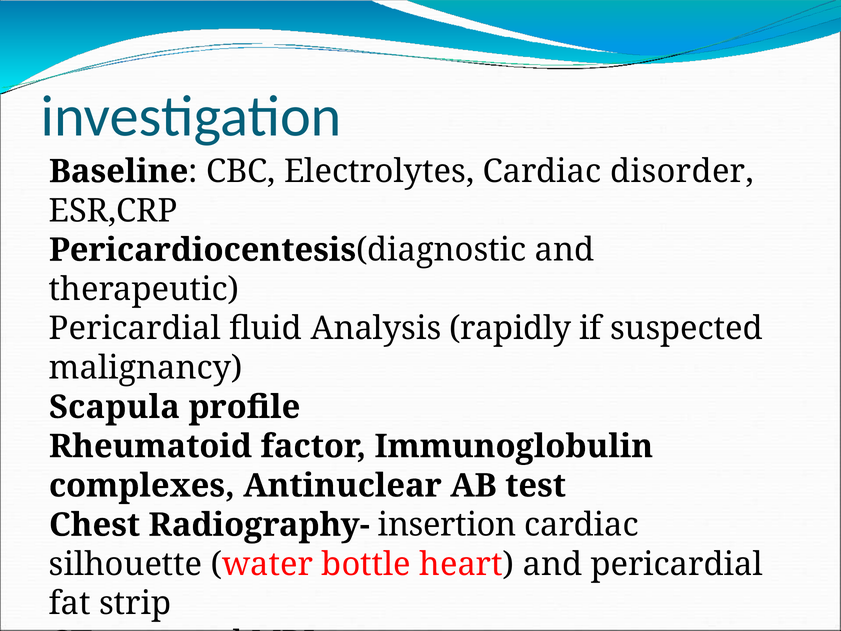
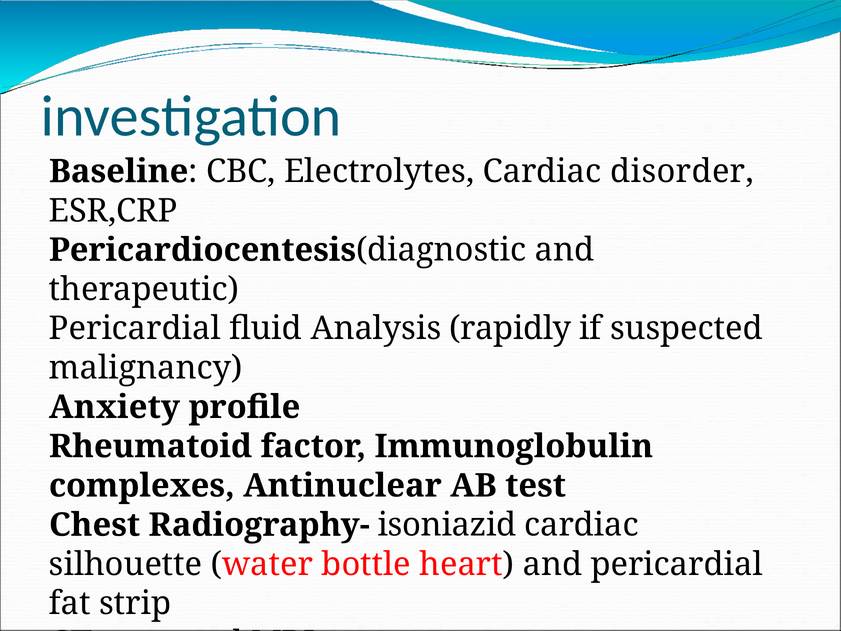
Scapula: Scapula -> Anxiety
insertion: insertion -> isoniazid
